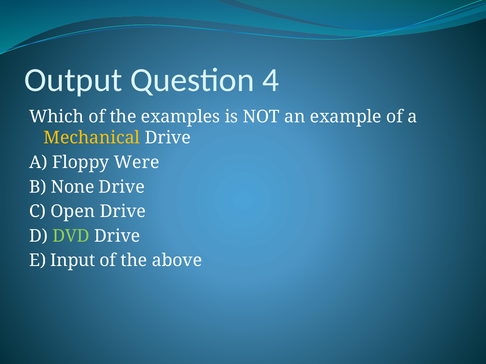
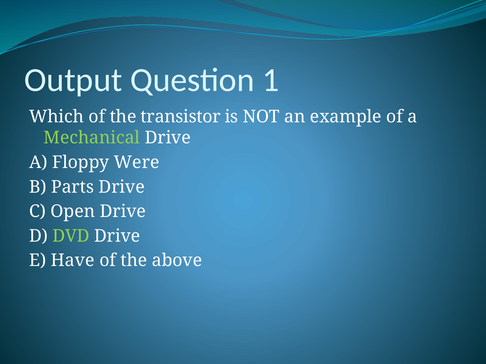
4: 4 -> 1
examples: examples -> transistor
Mechanical colour: yellow -> light green
None: None -> Parts
Input: Input -> Have
